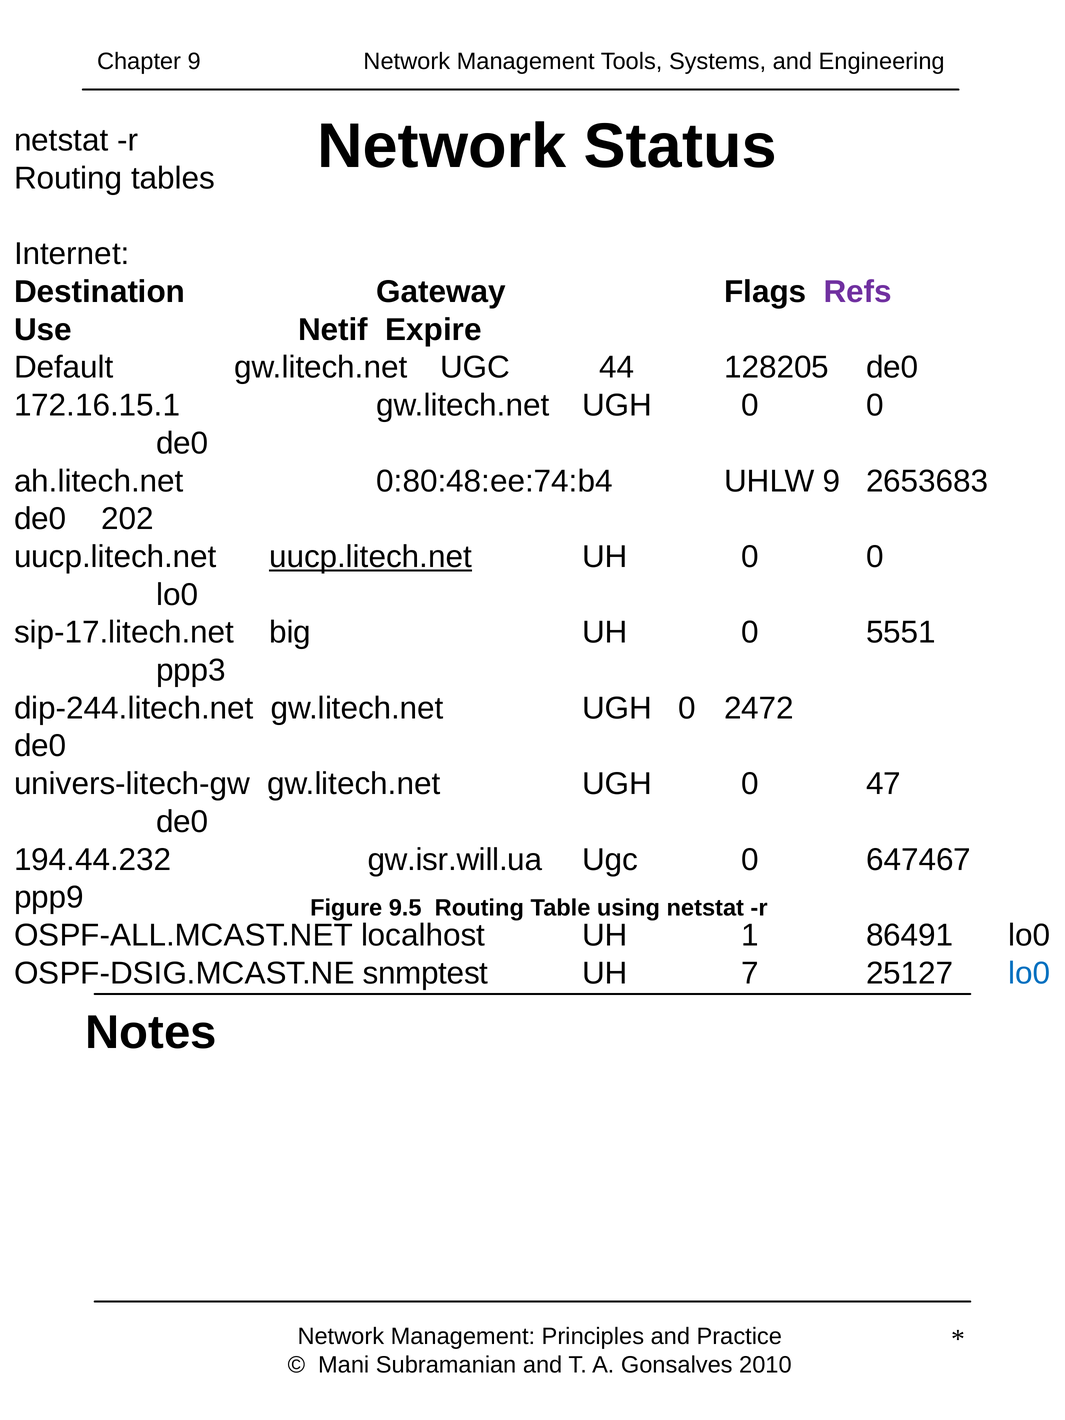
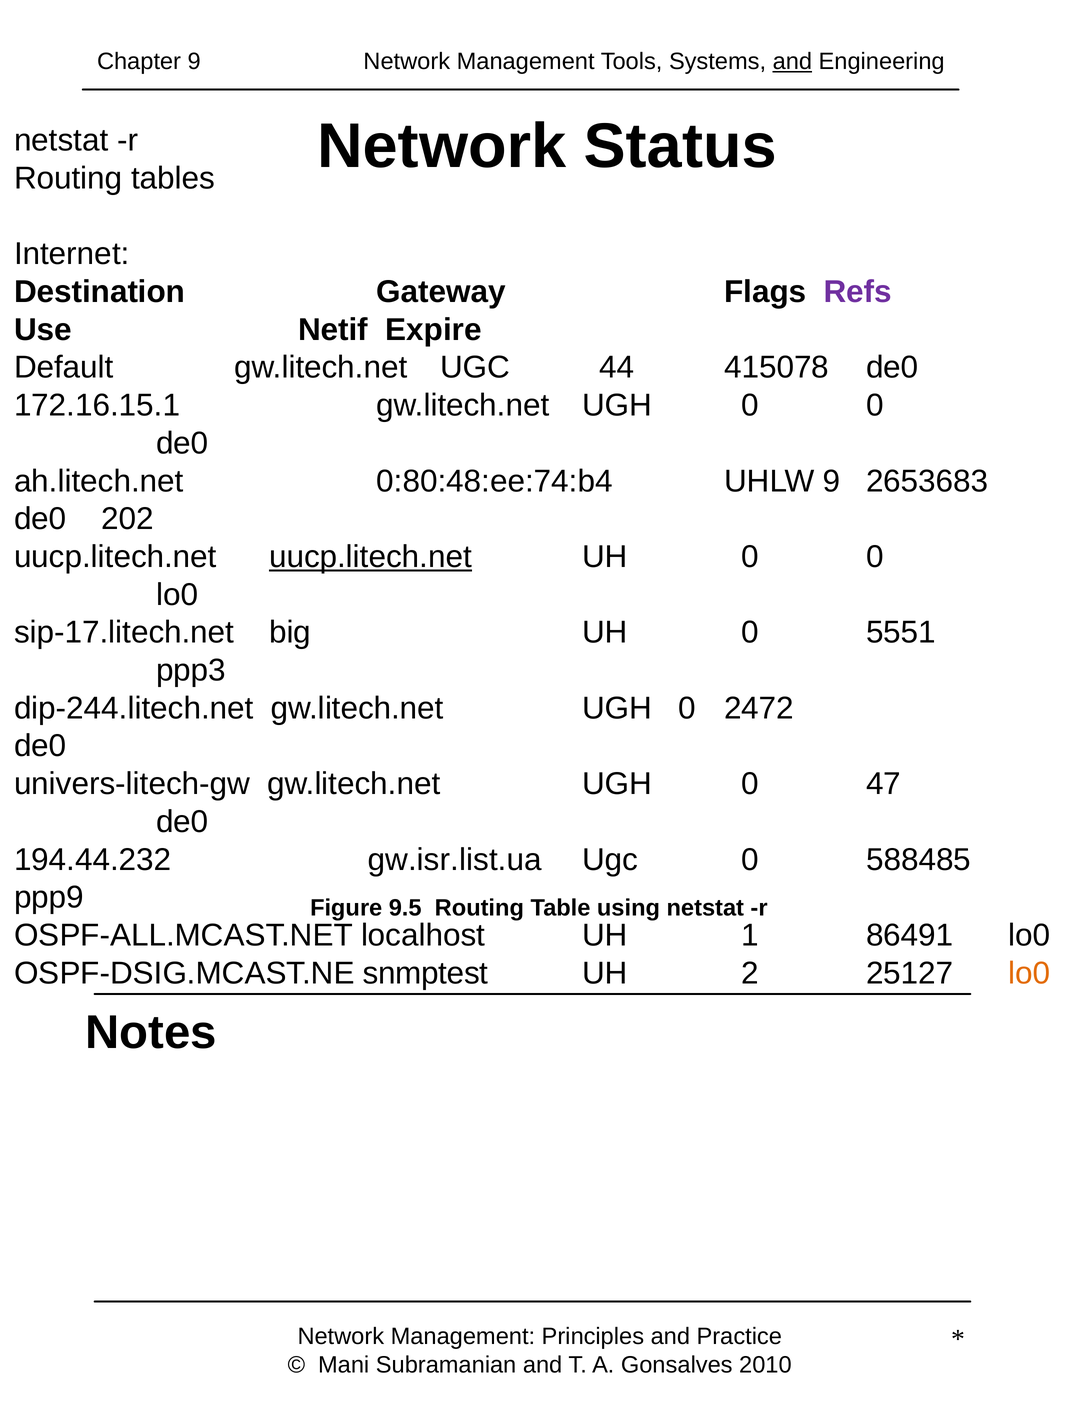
and at (792, 61) underline: none -> present
128205: 128205 -> 415078
gw.isr.will.ua: gw.isr.will.ua -> gw.isr.list.ua
647467: 647467 -> 588485
7: 7 -> 2
lo0 at (1029, 973) colour: blue -> orange
